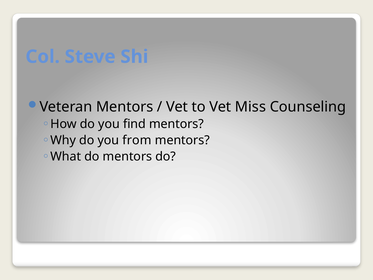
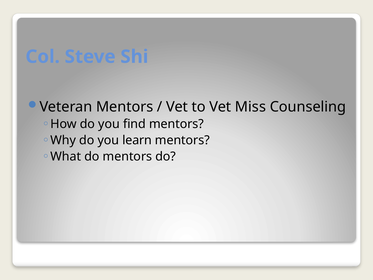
from: from -> learn
